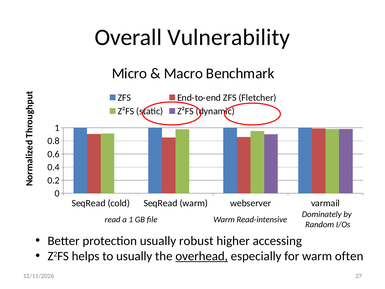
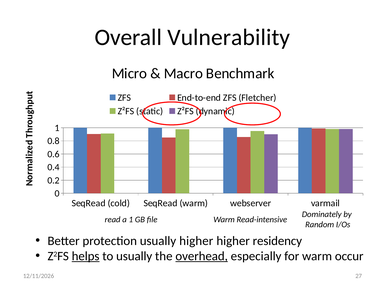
usually robust: robust -> higher
accessing: accessing -> residency
helps underline: none -> present
often: often -> occur
